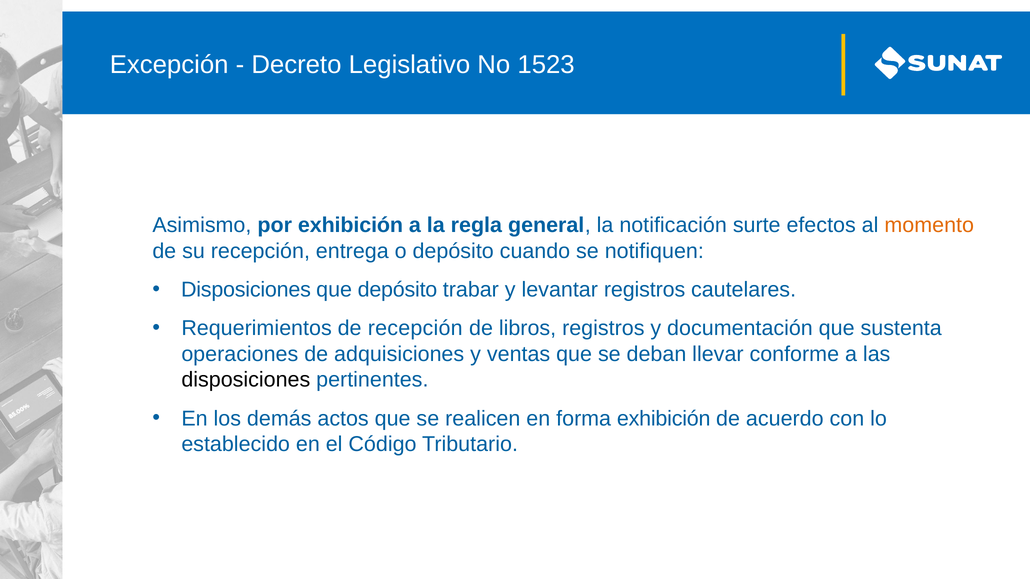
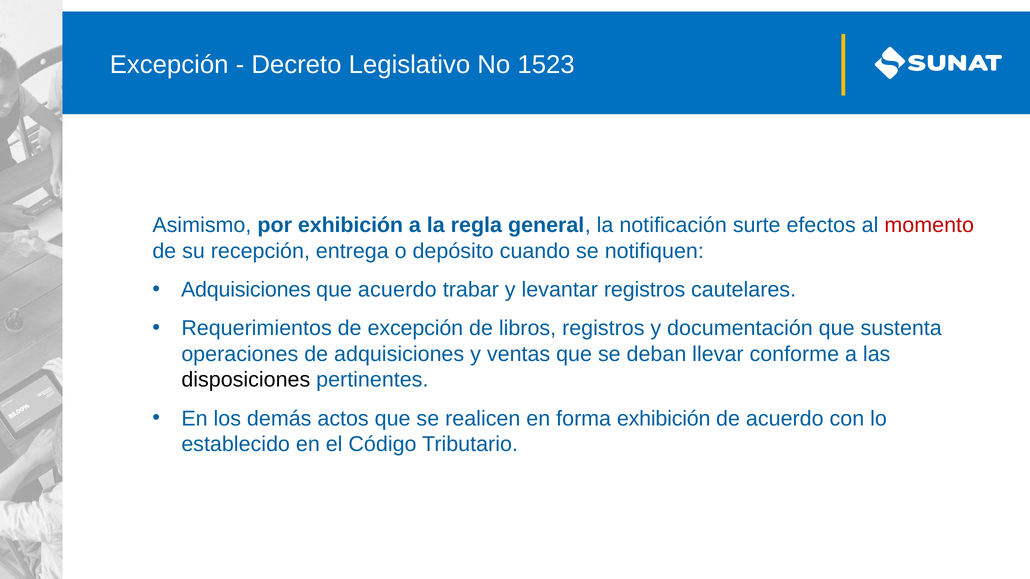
momento colour: orange -> red
Disposiciones at (246, 290): Disposiciones -> Adquisiciones
que depósito: depósito -> acuerdo
de recepción: recepción -> excepción
